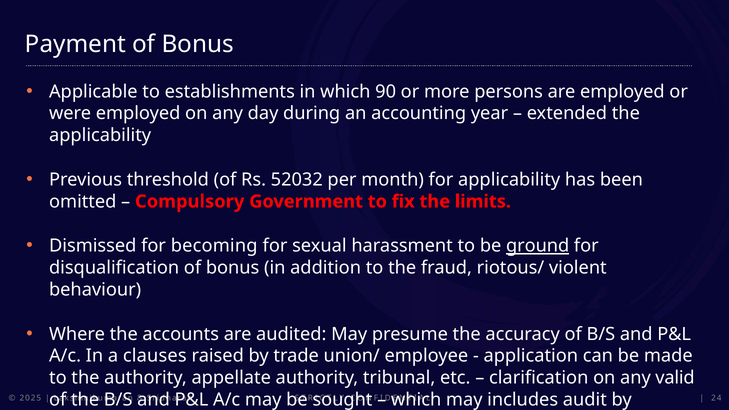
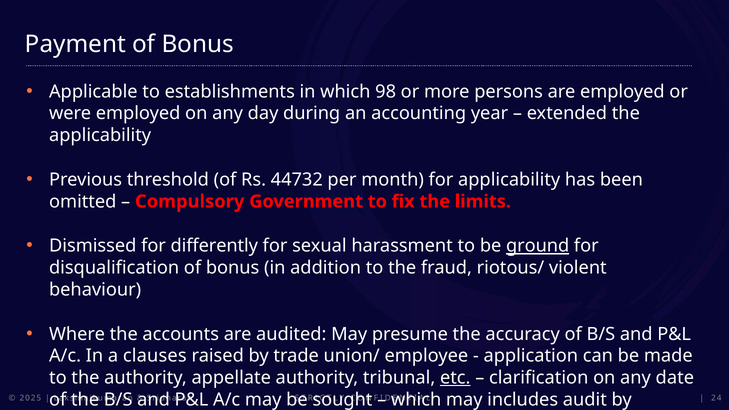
90: 90 -> 98
52032: 52032 -> 44732
becoming: becoming -> differently
etc underline: none -> present
valid: valid -> date
